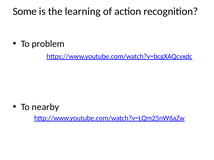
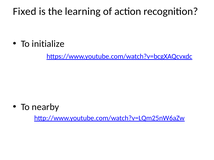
Some: Some -> Fixed
problem: problem -> initialize
